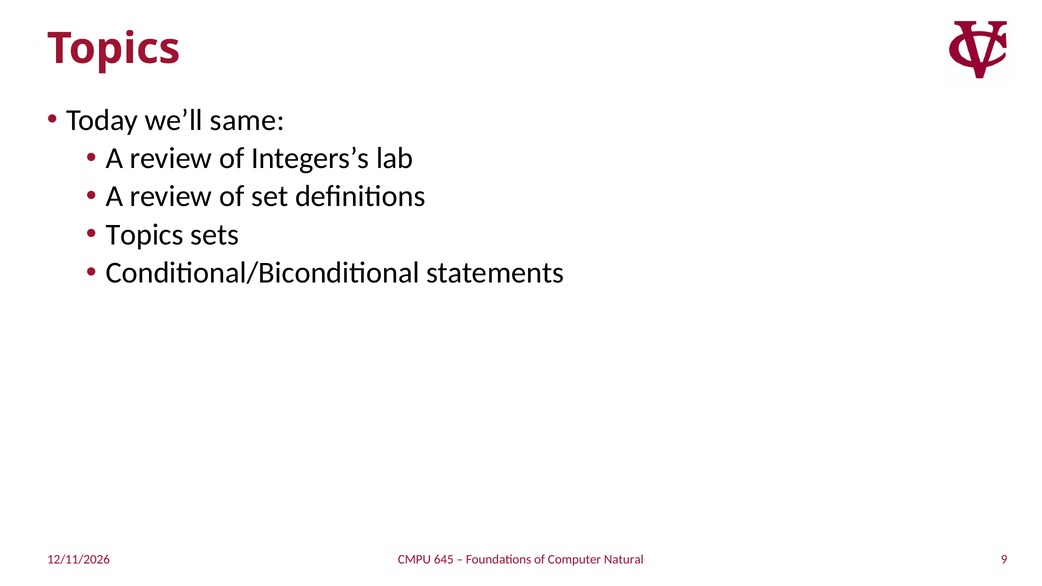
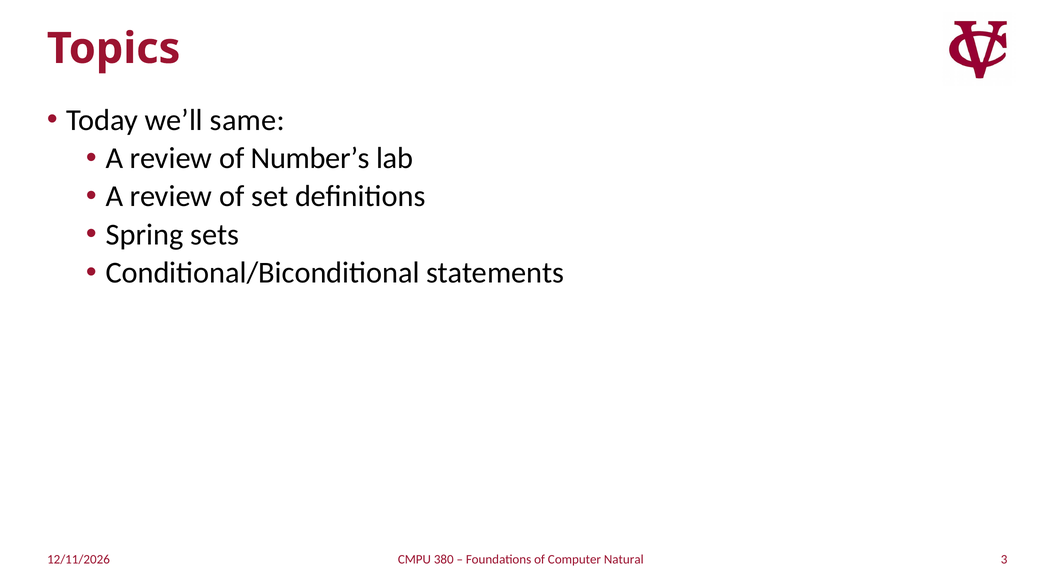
Integers’s: Integers’s -> Number’s
Topics at (145, 235): Topics -> Spring
9: 9 -> 3
645: 645 -> 380
